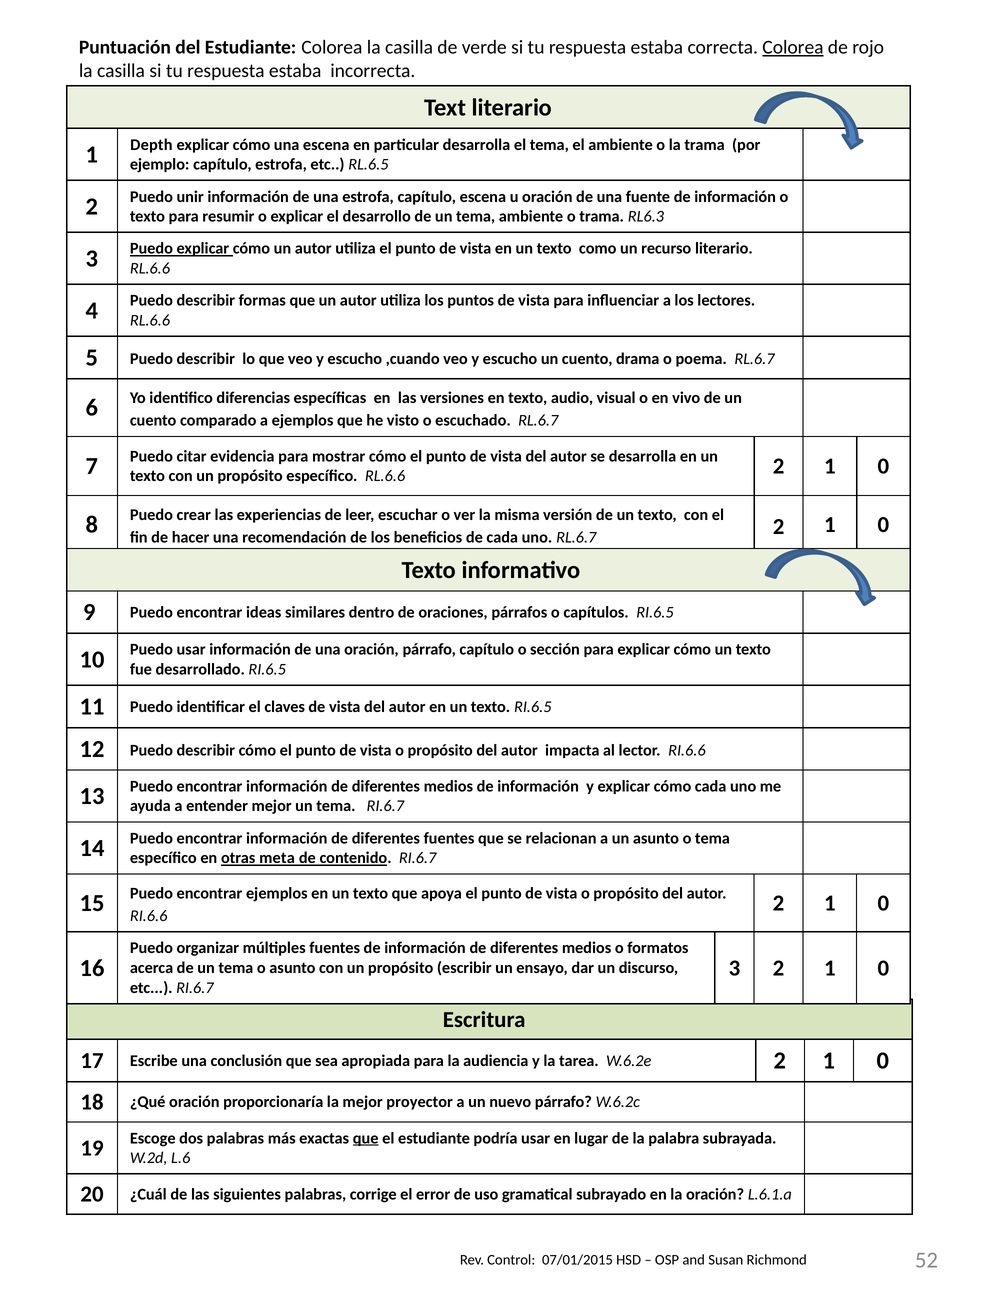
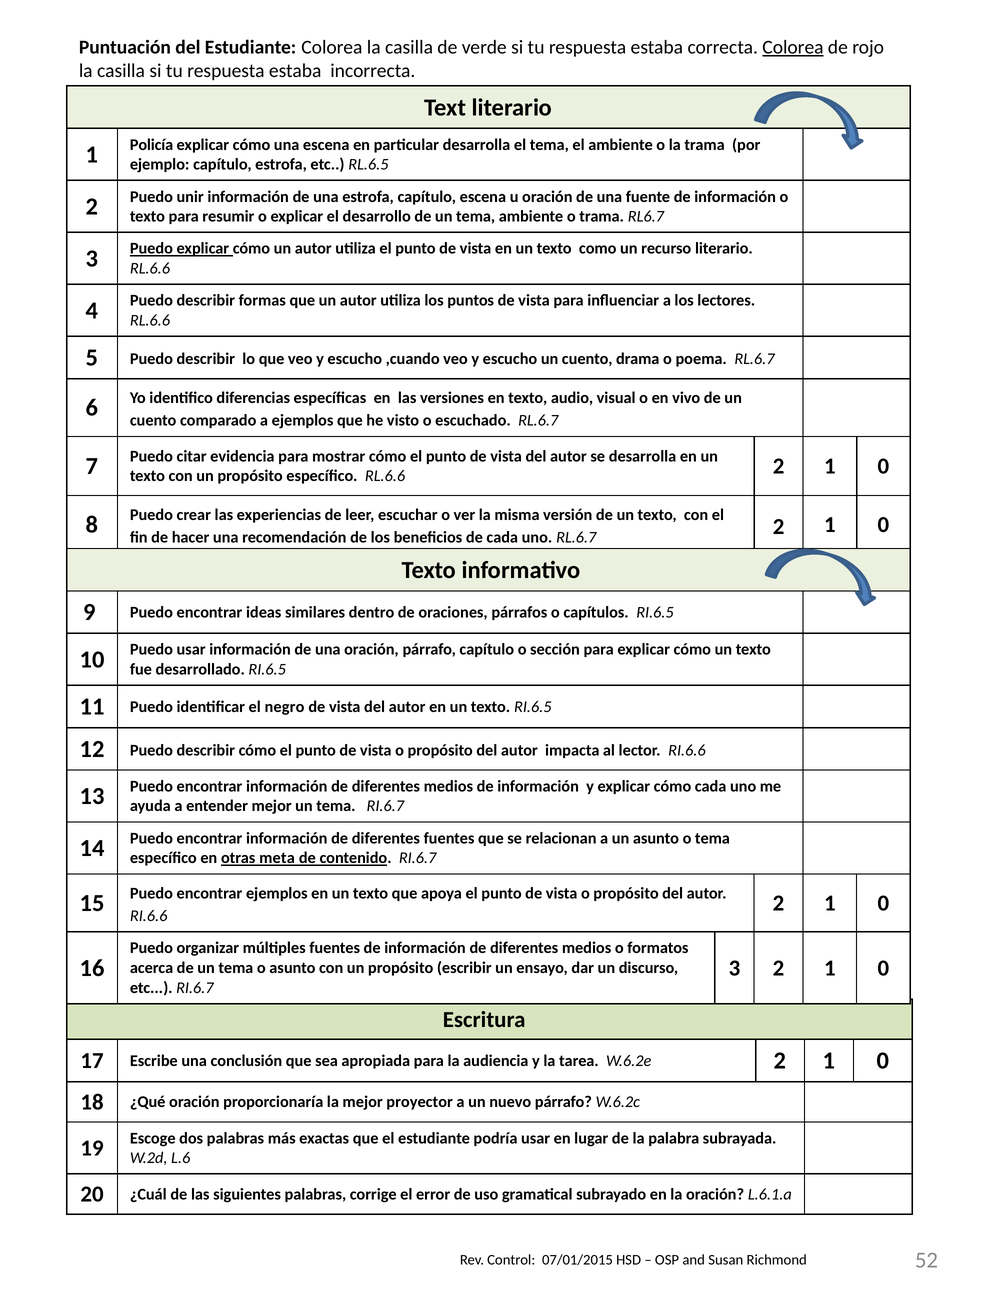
Depth: Depth -> Policía
RL6.3: RL6.3 -> RL6.7
claves: claves -> negro
que at (366, 1138) underline: present -> none
